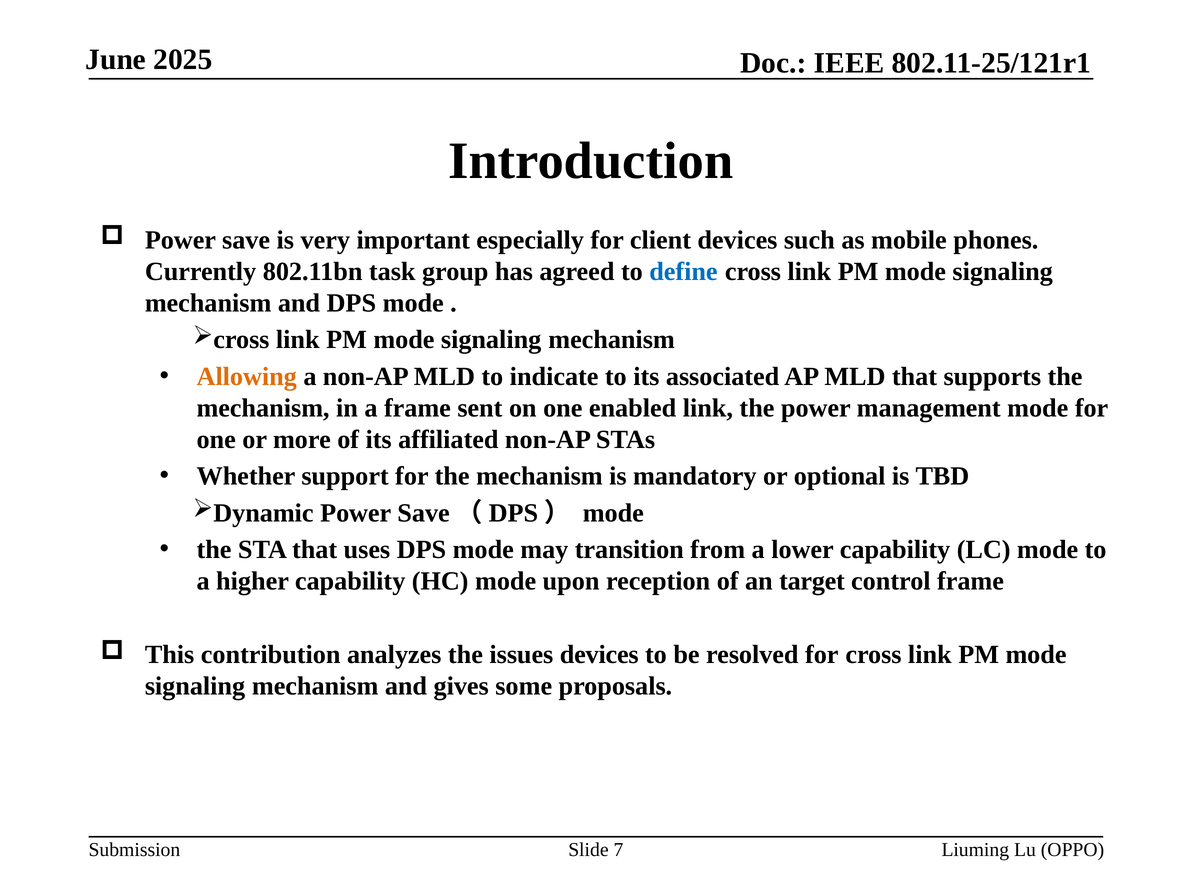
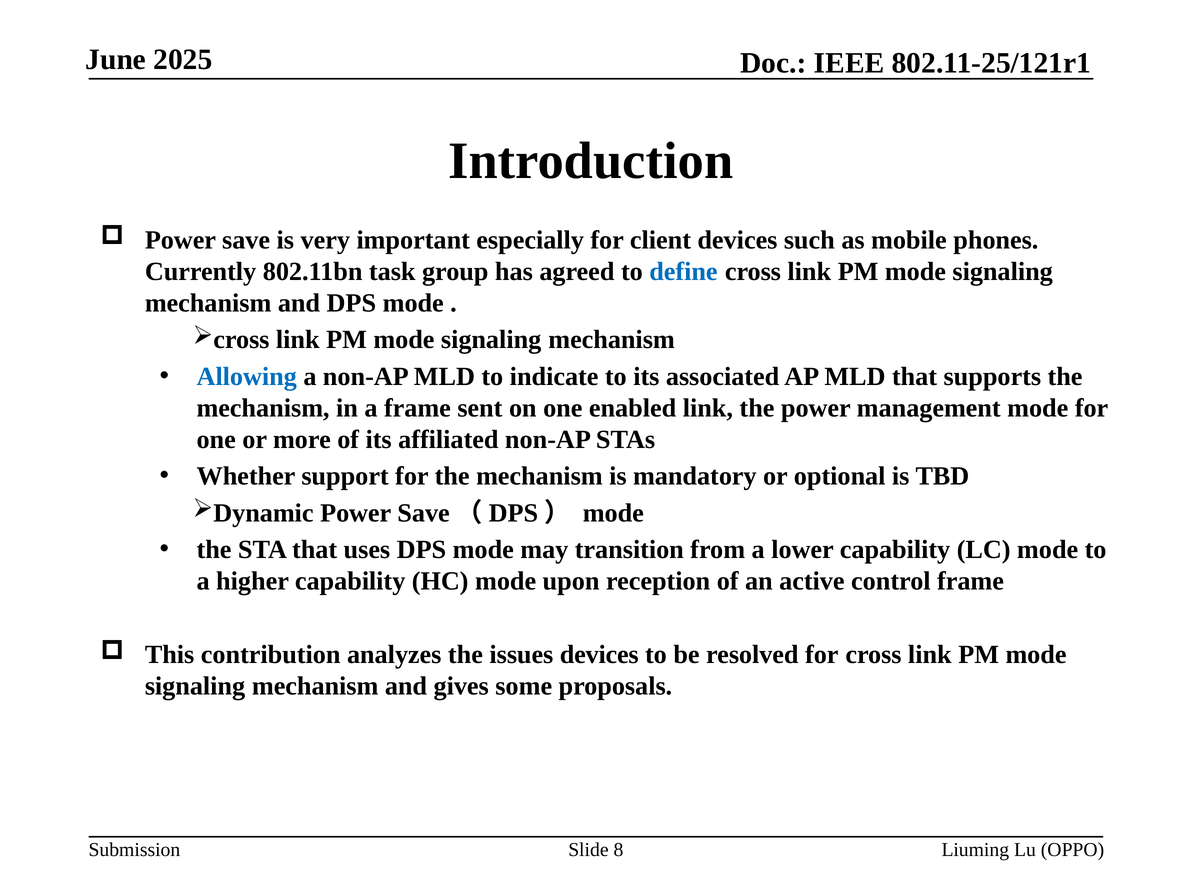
Allowing colour: orange -> blue
target: target -> active
7: 7 -> 8
